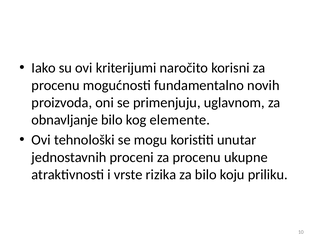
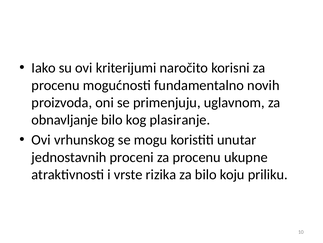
elemente: elemente -> plasiranje
tehnološki: tehnološki -> vrhunskog
